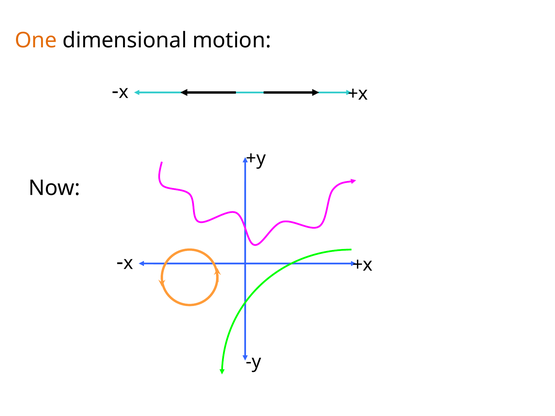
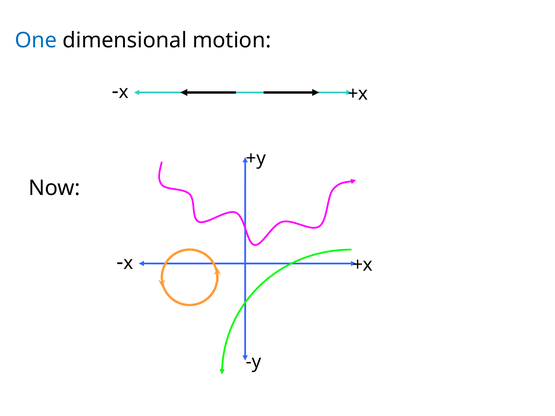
One colour: orange -> blue
